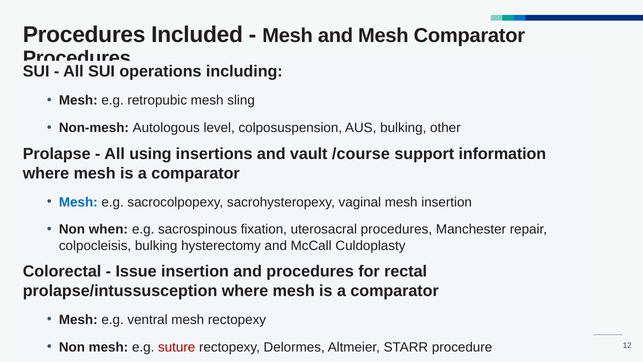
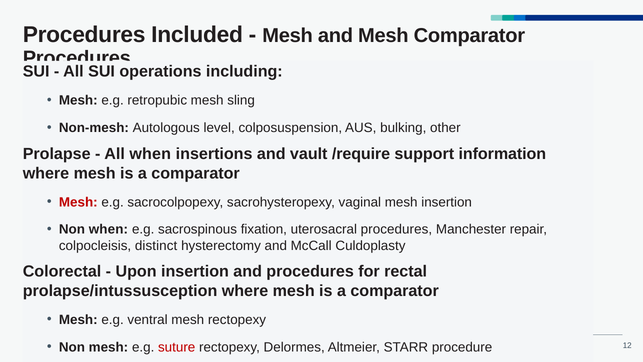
All using: using -> when
/course: /course -> /require
Mesh at (78, 202) colour: blue -> red
colpocleisis bulking: bulking -> distinct
Issue: Issue -> Upon
